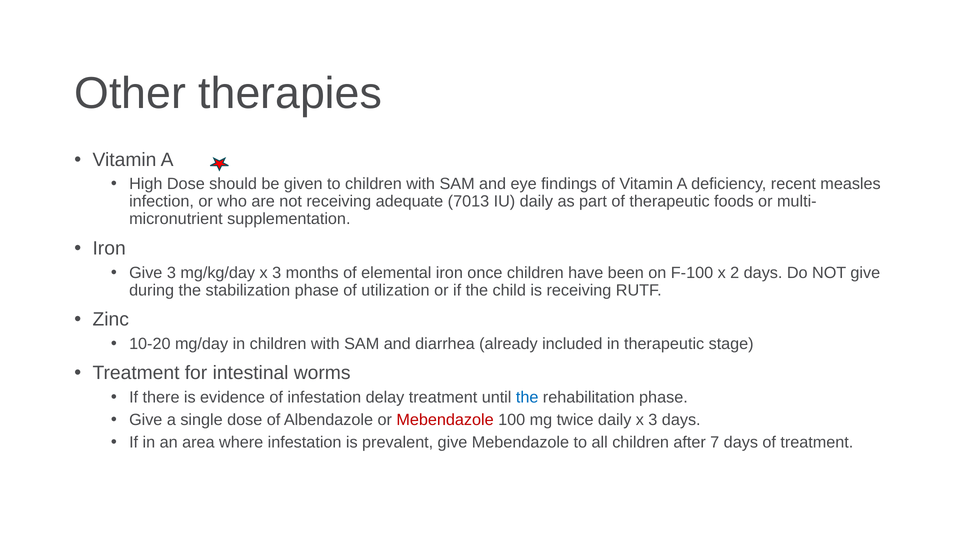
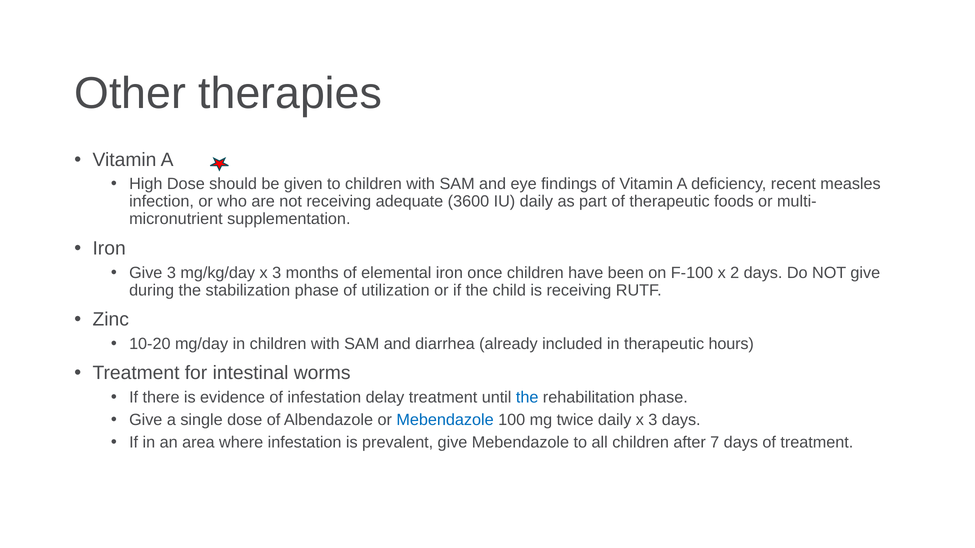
7013: 7013 -> 3600
stage: stage -> hours
Mebendazole at (445, 420) colour: red -> blue
